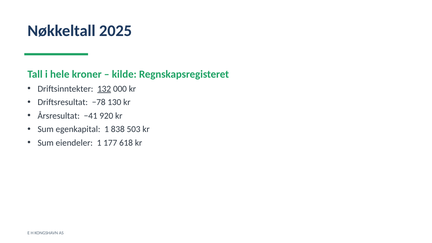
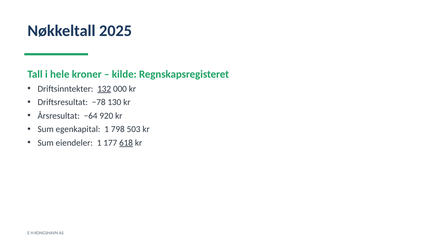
−41: −41 -> −64
838: 838 -> 798
618 underline: none -> present
